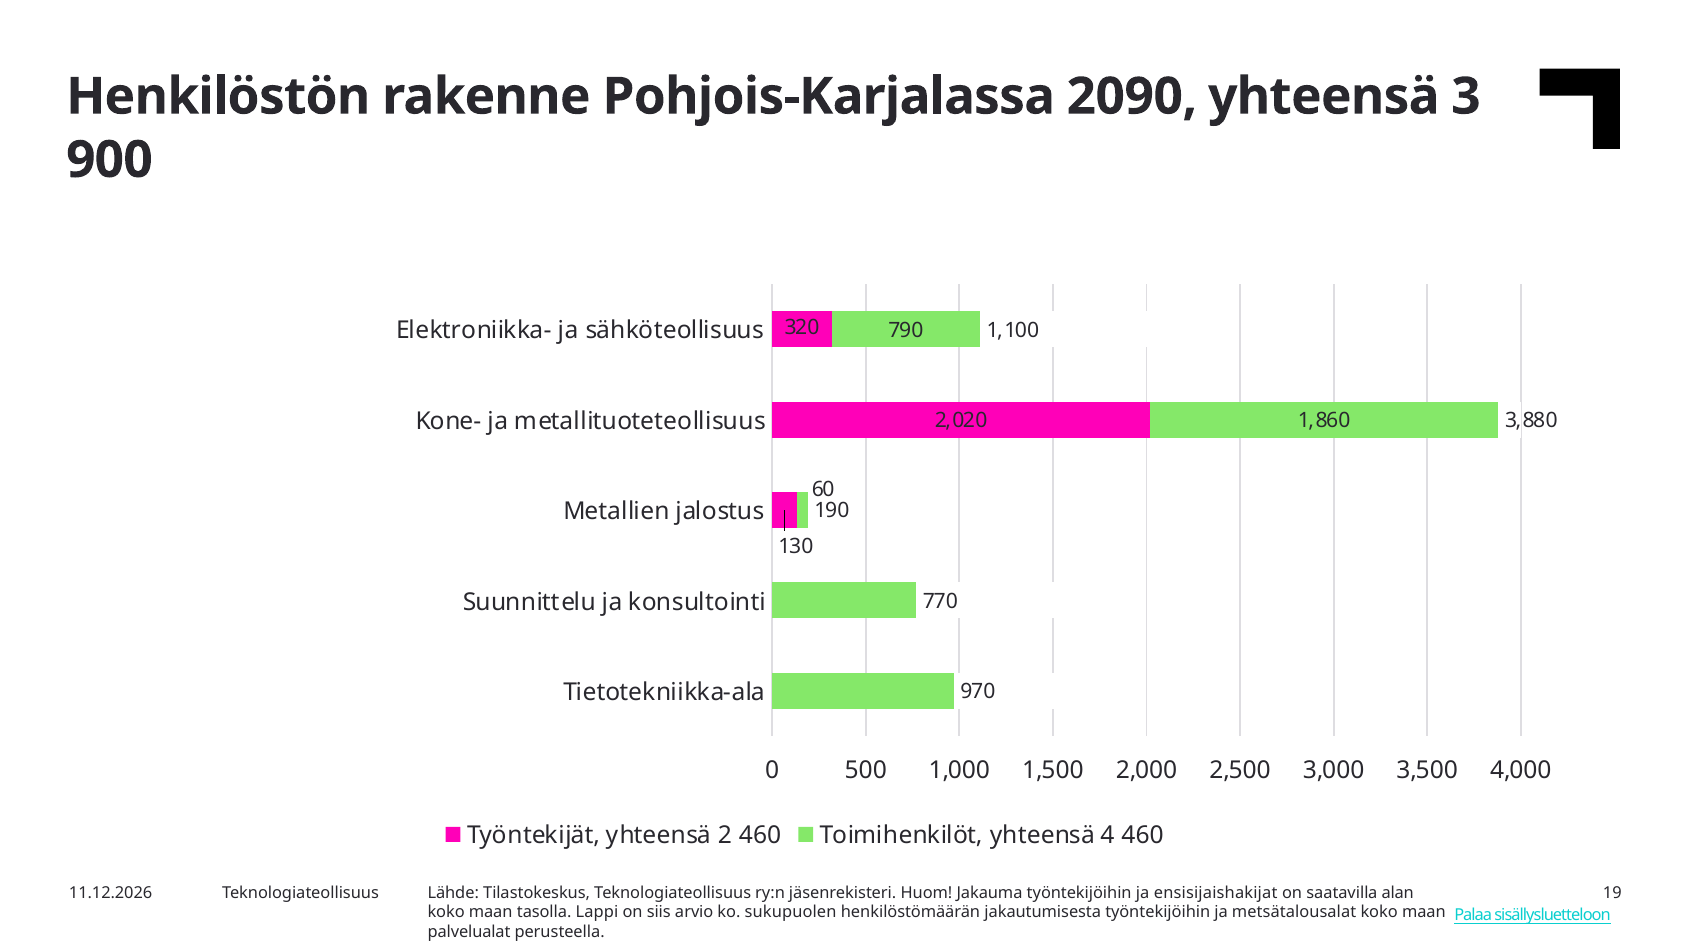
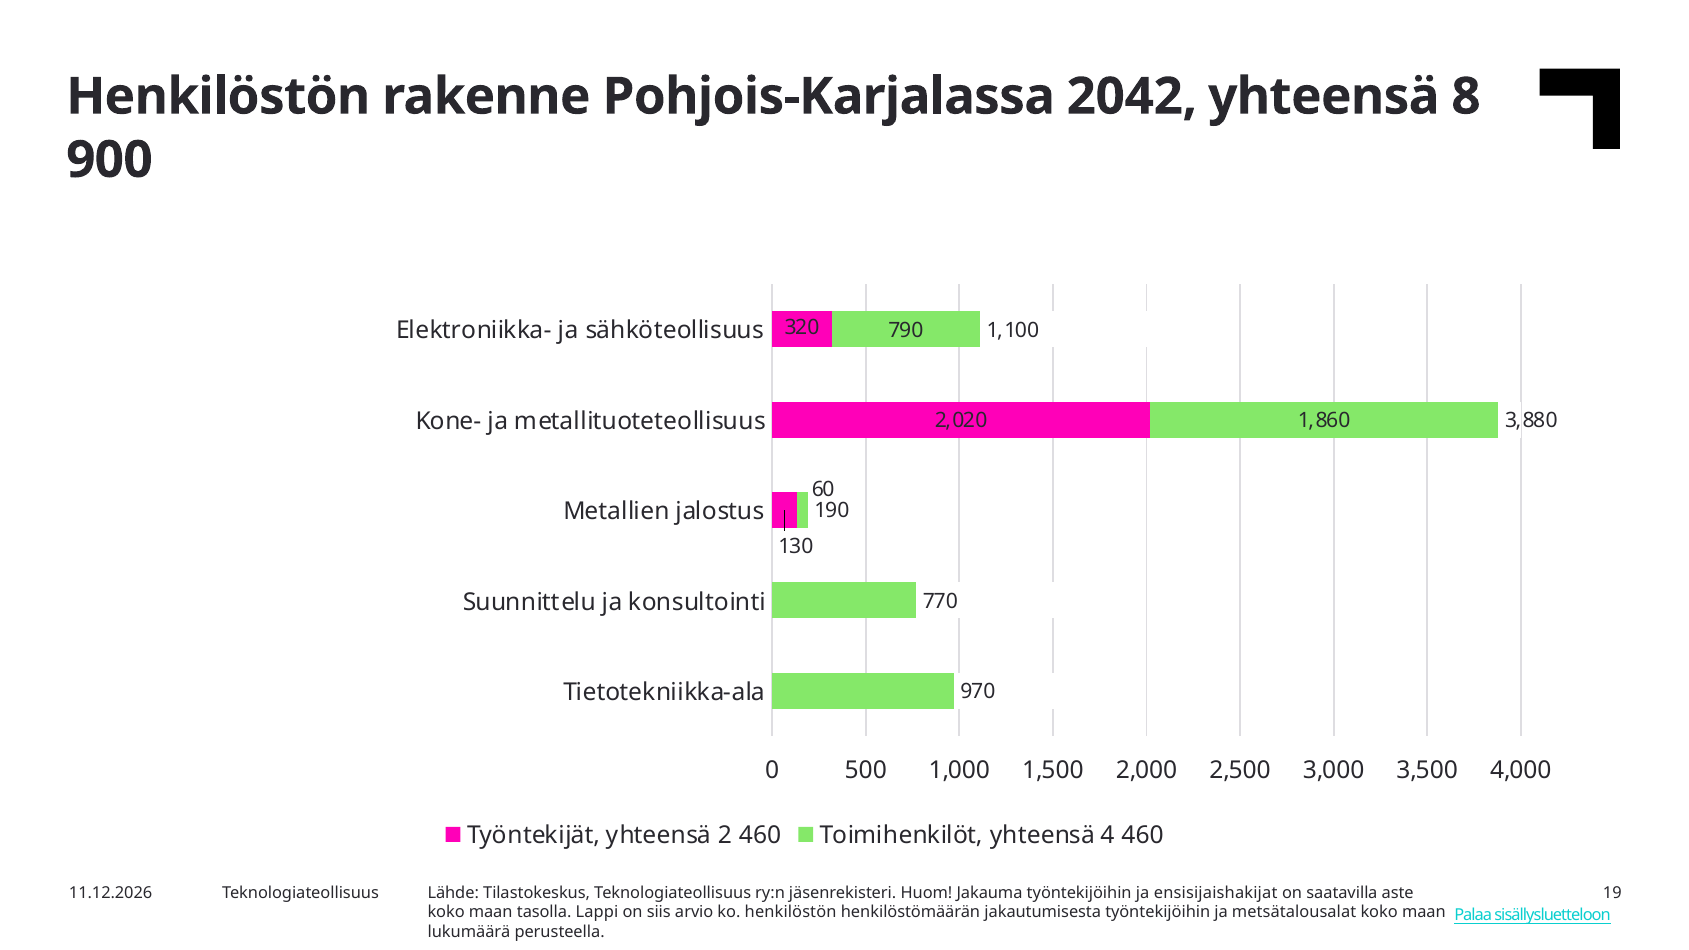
2090: 2090 -> 2042
3: 3 -> 8
alan: alan -> aste
ko sukupuolen: sukupuolen -> henkilöstön
palvelualat: palvelualat -> lukumäärä
